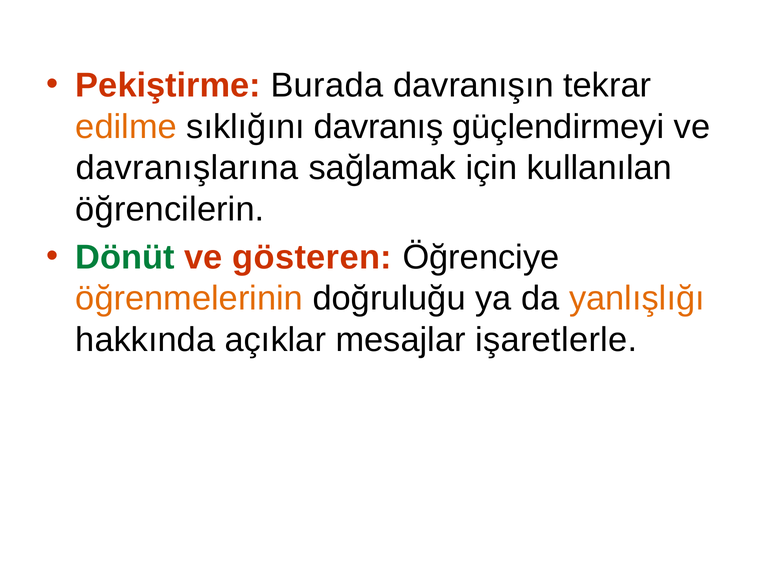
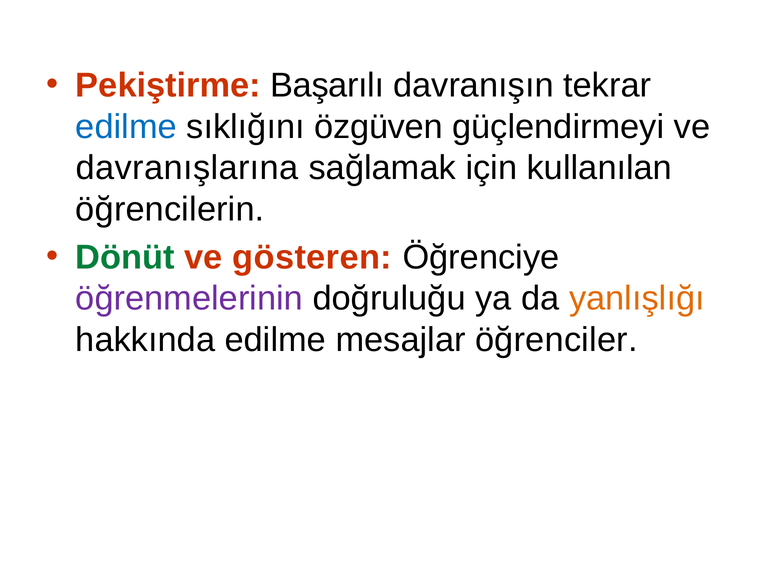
Burada: Burada -> Başarılı
edilme at (126, 127) colour: orange -> blue
davranış: davranış -> özgüven
öğrenmelerinin colour: orange -> purple
hakkında açıklar: açıklar -> edilme
işaretlerle: işaretlerle -> öğrenciler
